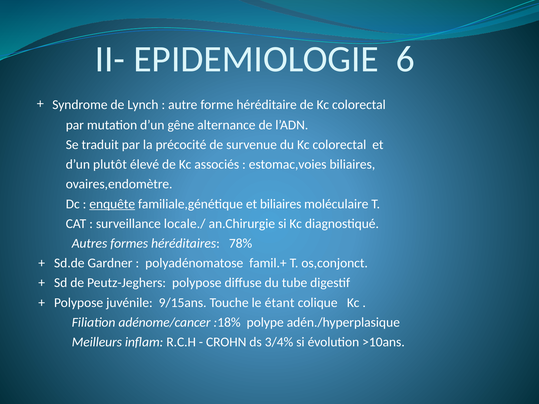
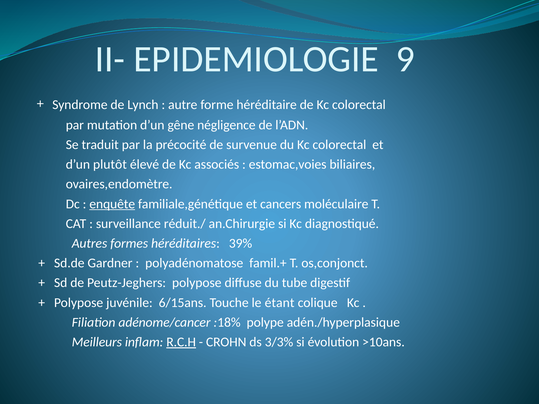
6: 6 -> 9
alternance: alternance -> négligence
et biliaires: biliaires -> cancers
locale./: locale./ -> réduit./
78%: 78% -> 39%
9/15ans: 9/15ans -> 6/15ans
R.C.H underline: none -> present
3/4%: 3/4% -> 3/3%
